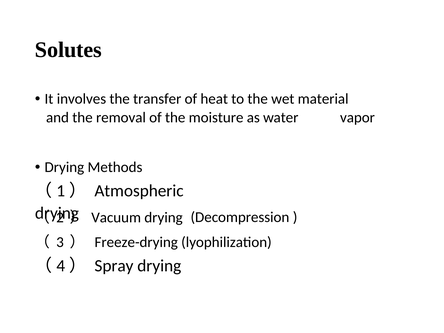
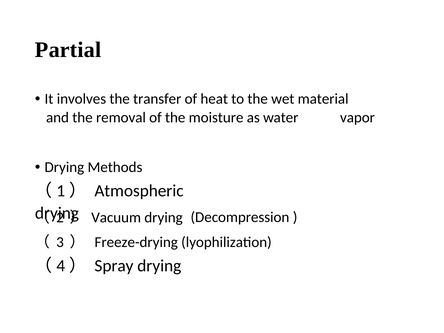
Solutes: Solutes -> Partial
